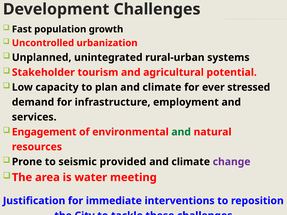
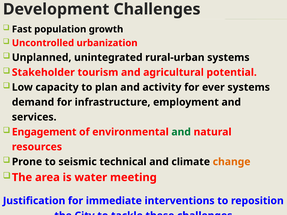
plan and climate: climate -> activity
ever stressed: stressed -> systems
provided: provided -> technical
change colour: purple -> orange
